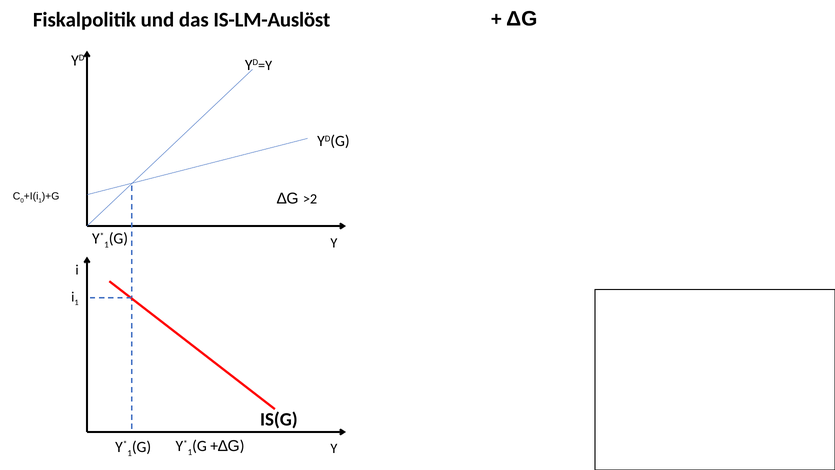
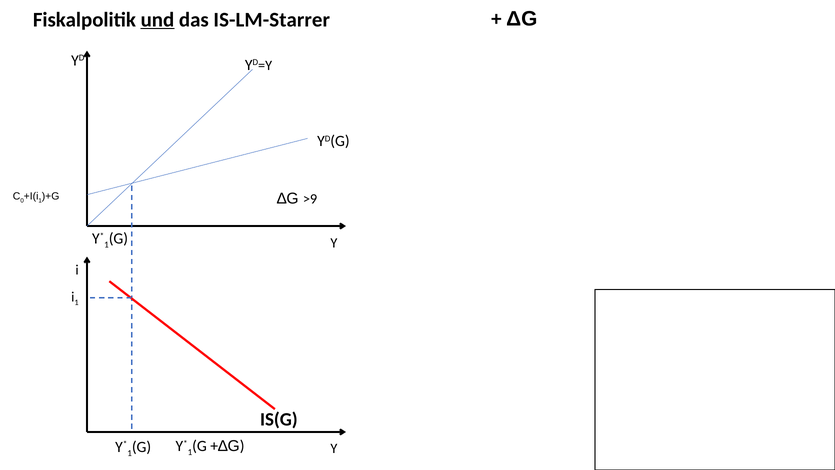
und underline: none -> present
IS-LM-Auslöst: IS-LM-Auslöst -> IS-LM-Starrer
>2: >2 -> >9
